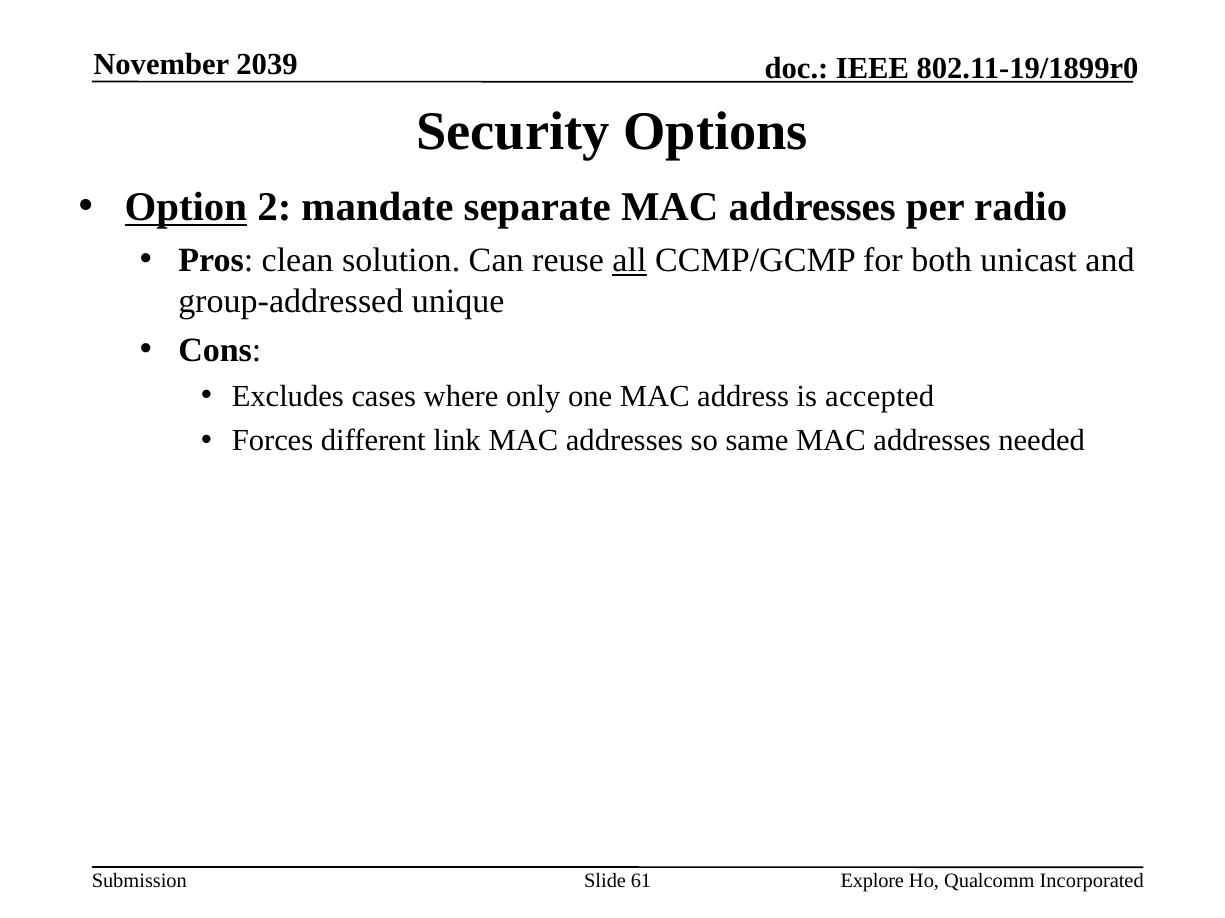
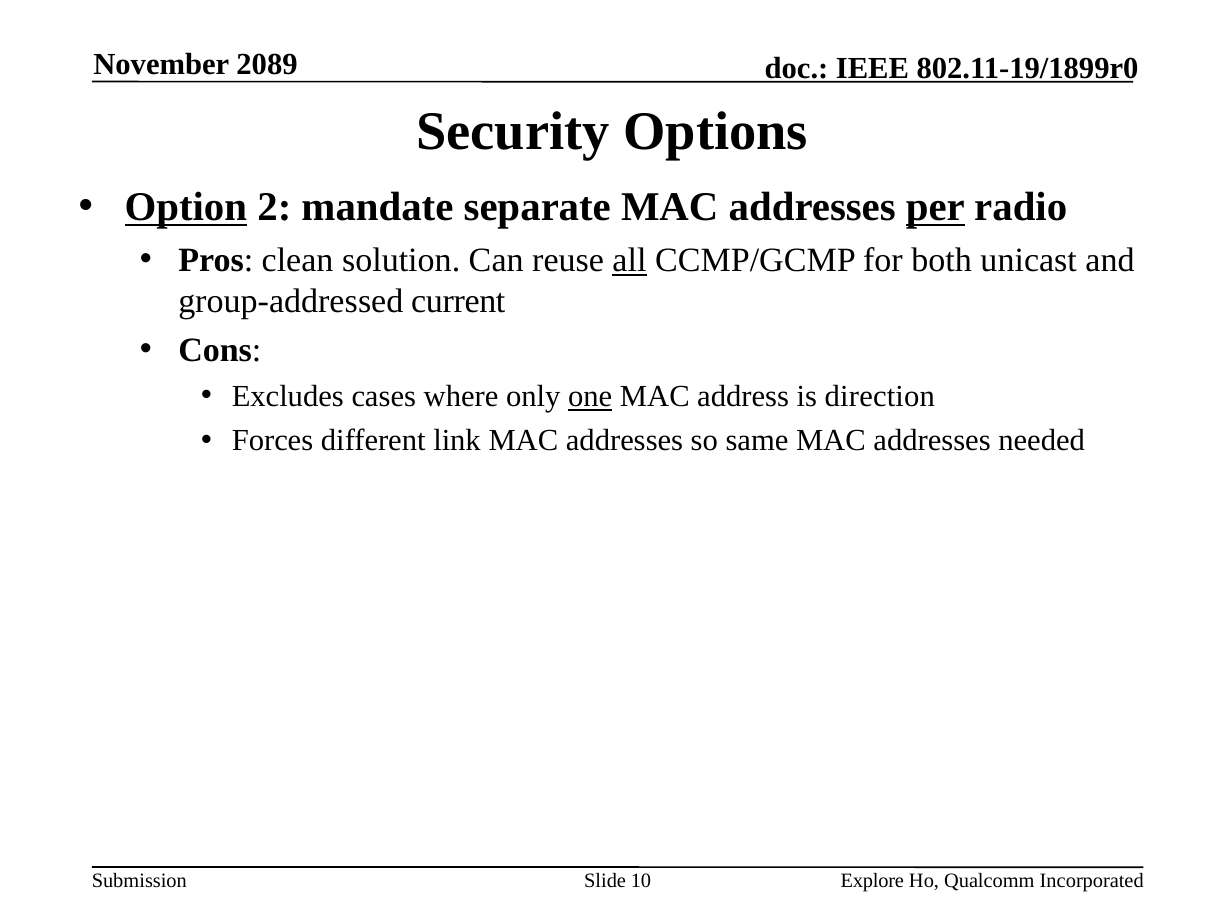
2039: 2039 -> 2089
per underline: none -> present
unique: unique -> current
one underline: none -> present
accepted: accepted -> direction
61: 61 -> 10
